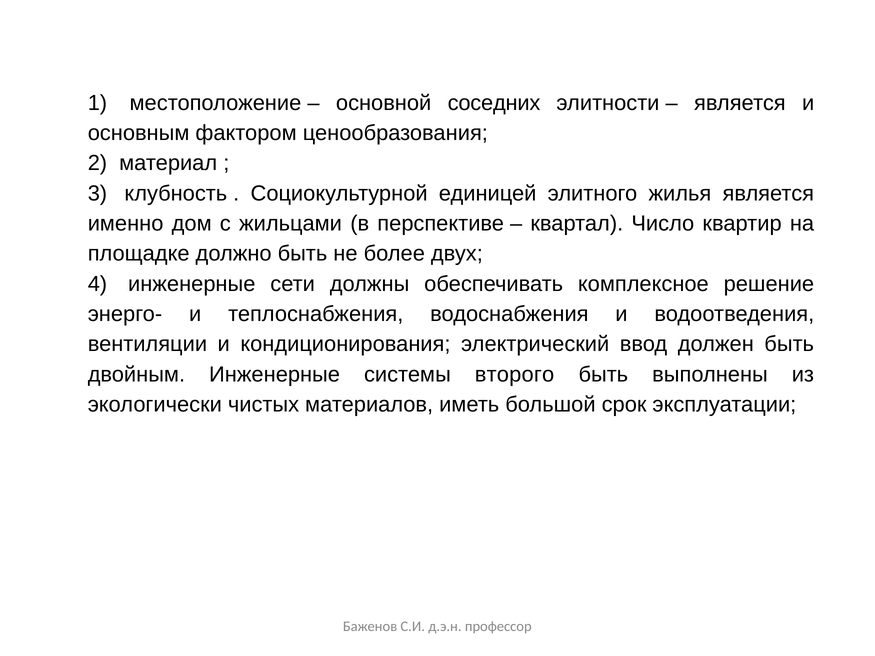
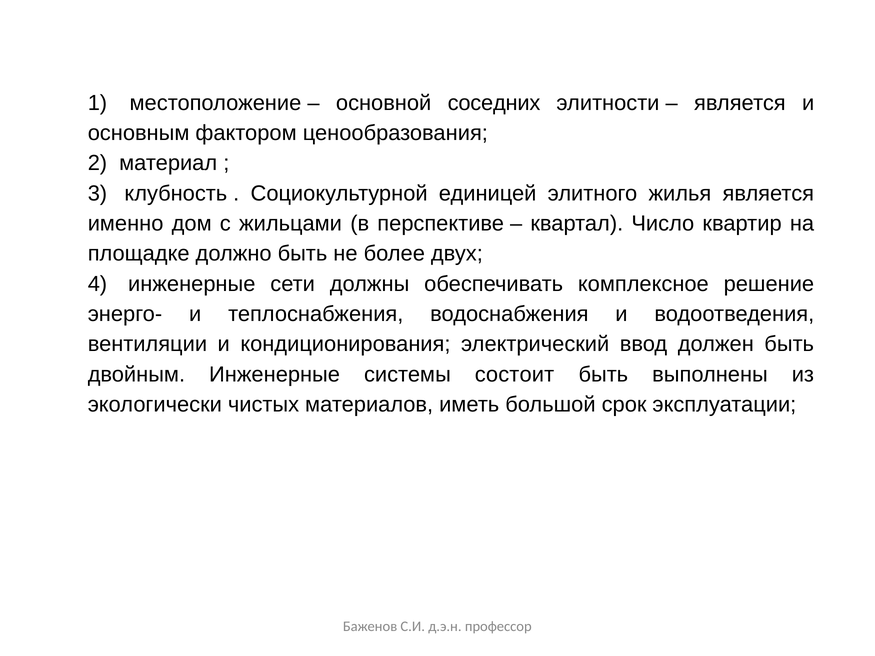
второго: второго -> состоит
